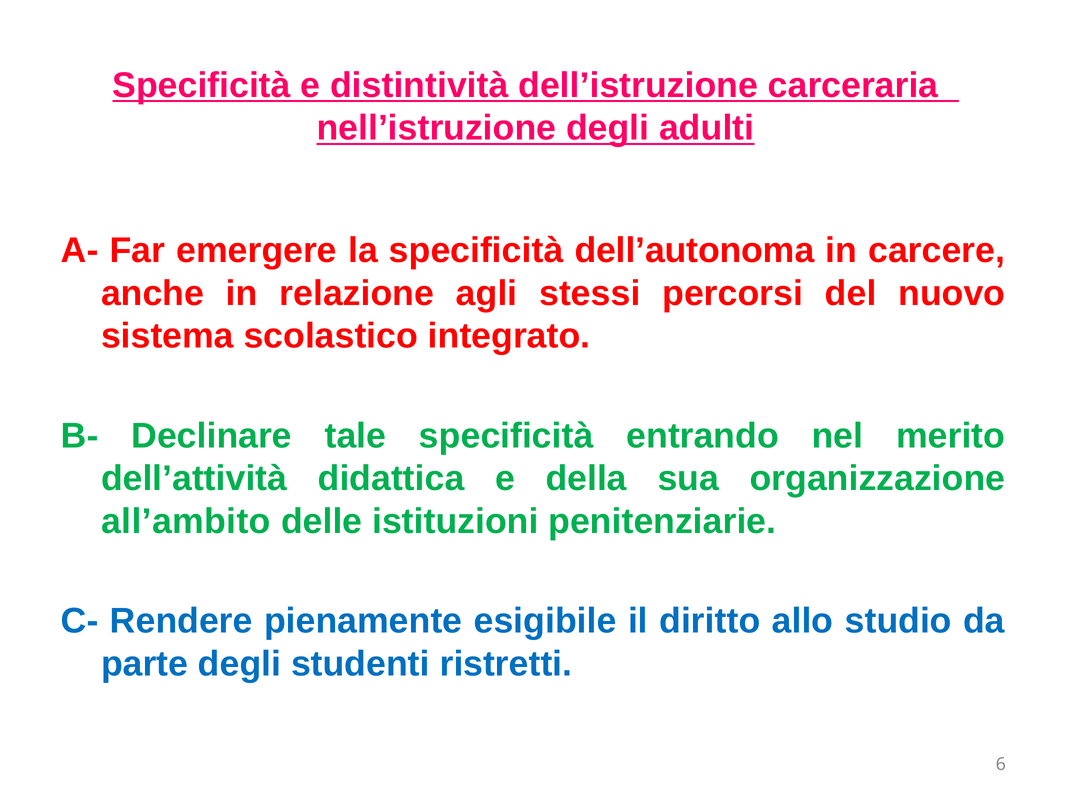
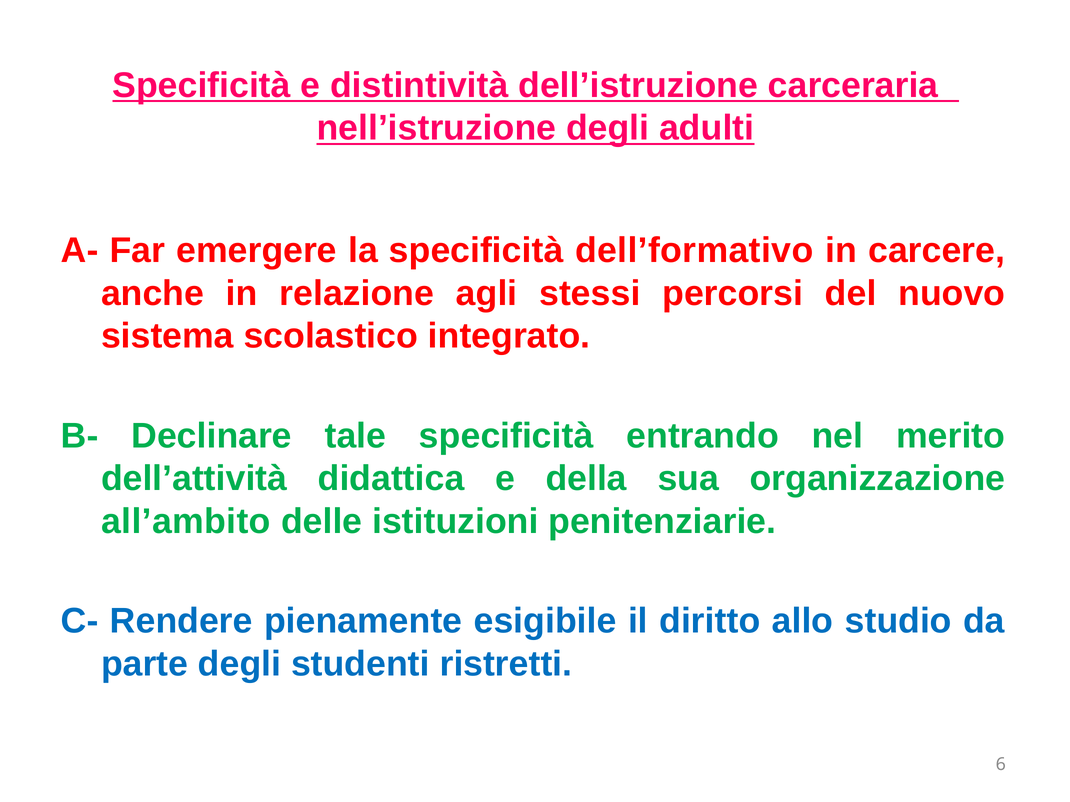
dell’autonoma: dell’autonoma -> dell’formativo
